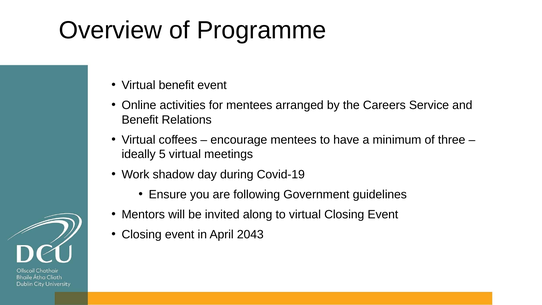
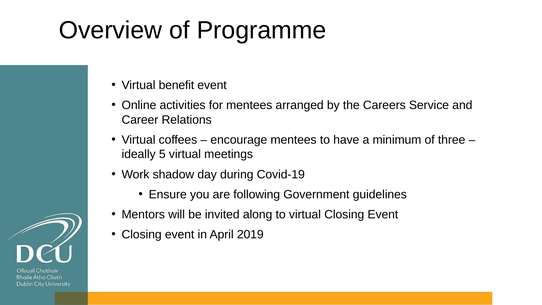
Benefit at (140, 120): Benefit -> Career
2043: 2043 -> 2019
